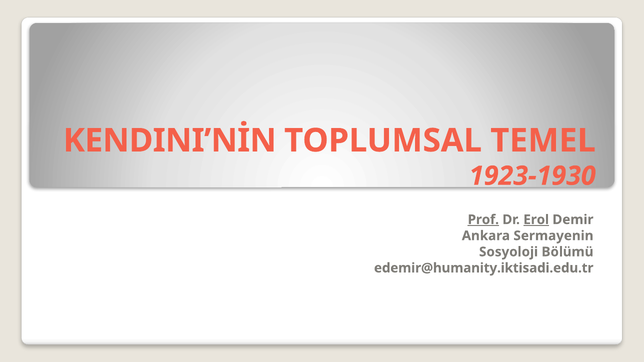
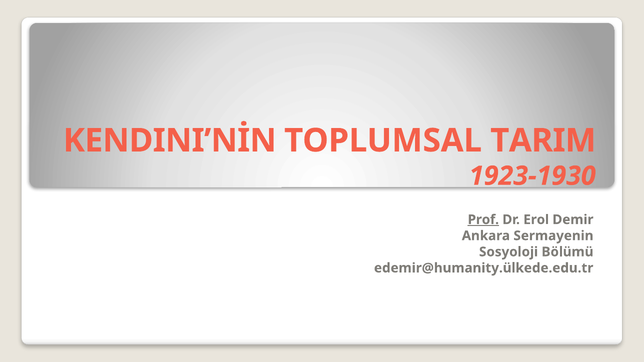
TEMEL: TEMEL -> TARIM
Erol underline: present -> none
edemir@humanity.iktisadi.edu.tr: edemir@humanity.iktisadi.edu.tr -> edemir@humanity.ülkede.edu.tr
